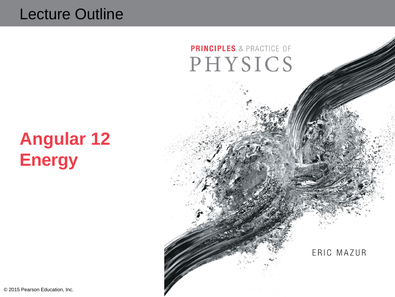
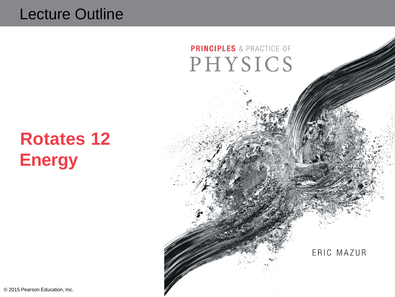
Angular: Angular -> Rotates
